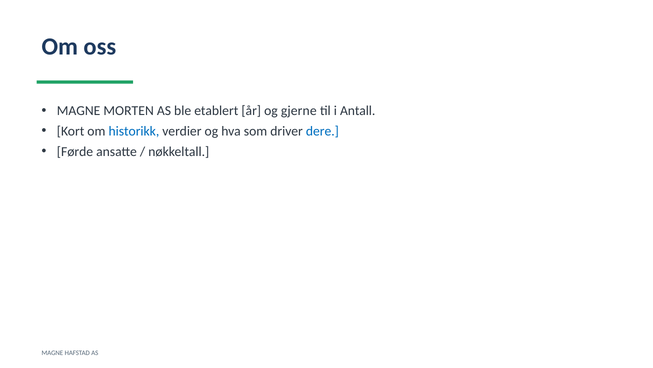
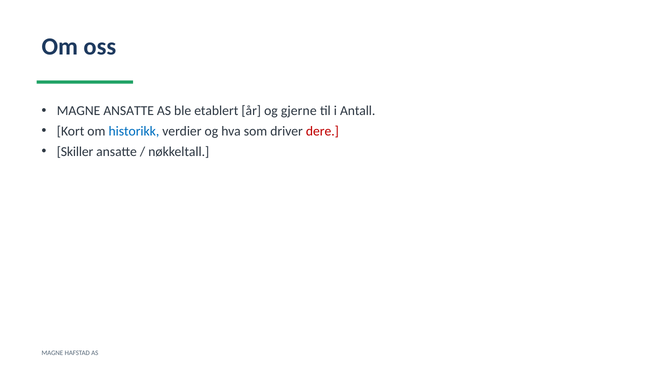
MAGNE MORTEN: MORTEN -> ANSATTE
dere colour: blue -> red
Førde: Førde -> Skiller
